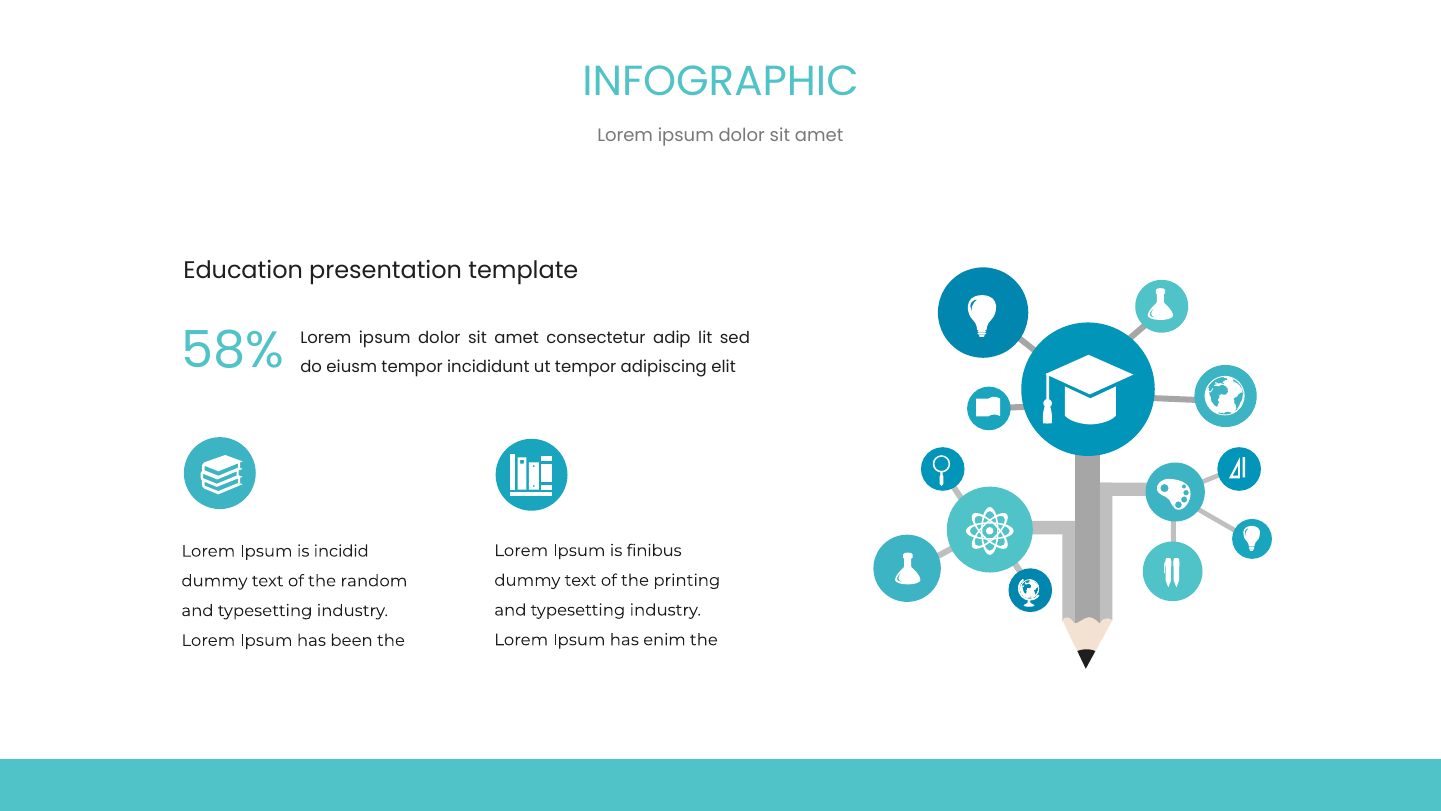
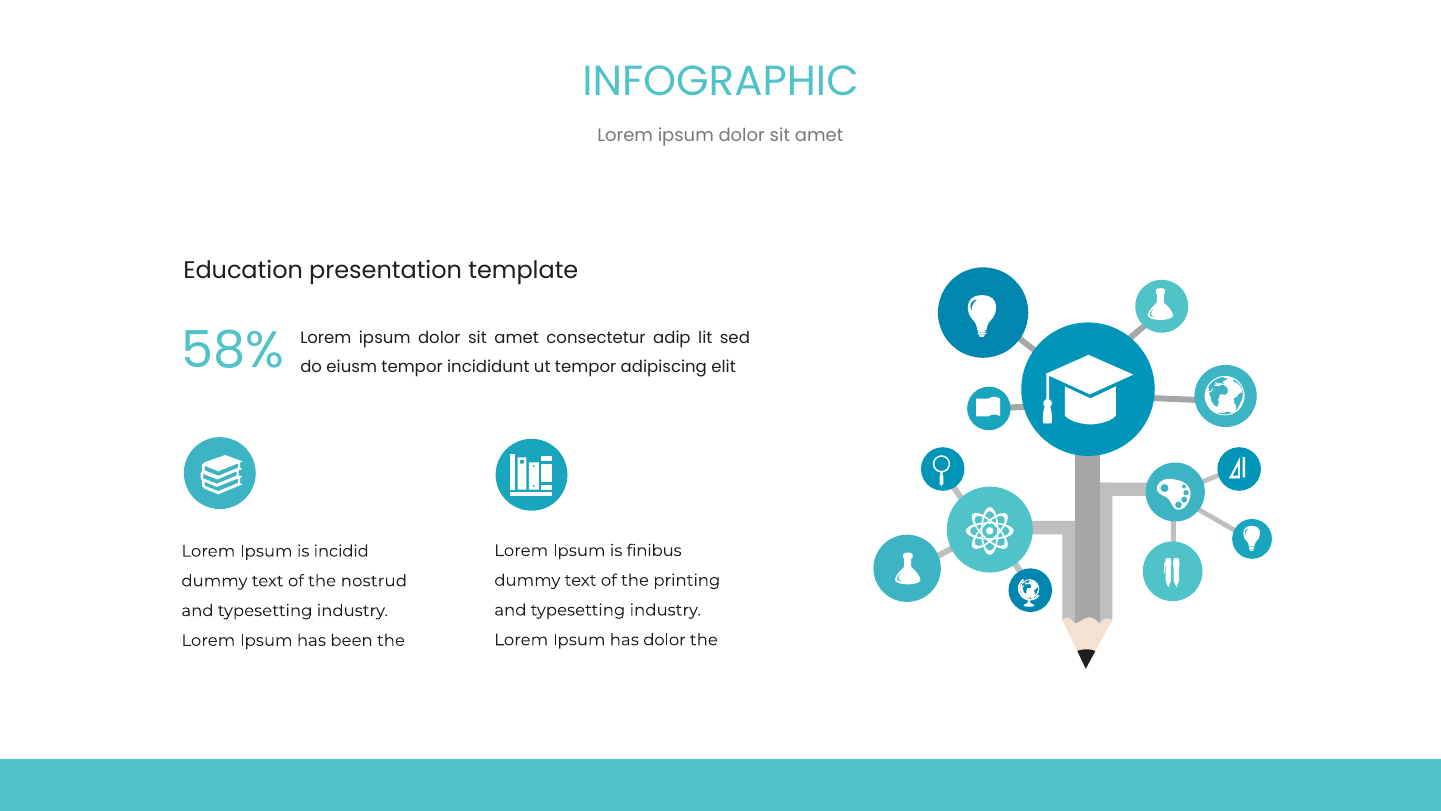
random: random -> nostrud
has enim: enim -> dolor
